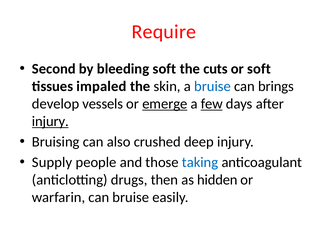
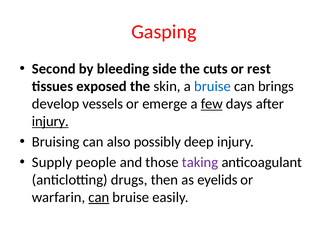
Require: Require -> Gasping
bleeding soft: soft -> side
or soft: soft -> rest
impaled: impaled -> exposed
emerge underline: present -> none
crushed: crushed -> possibly
taking colour: blue -> purple
hidden: hidden -> eyelids
can at (99, 197) underline: none -> present
